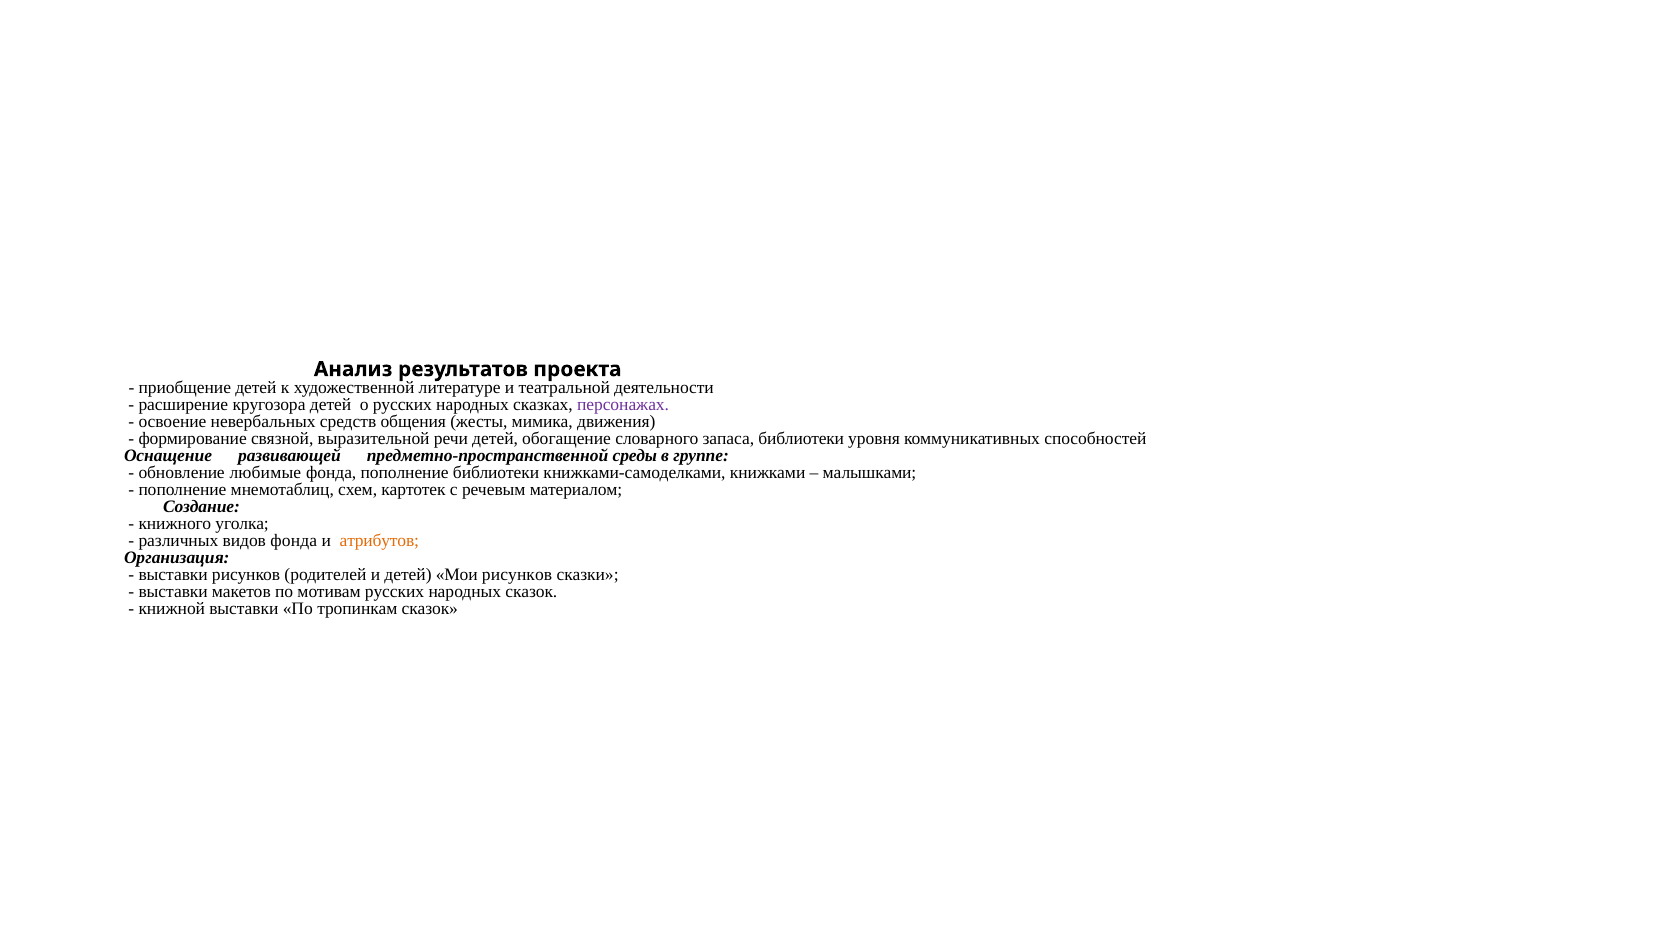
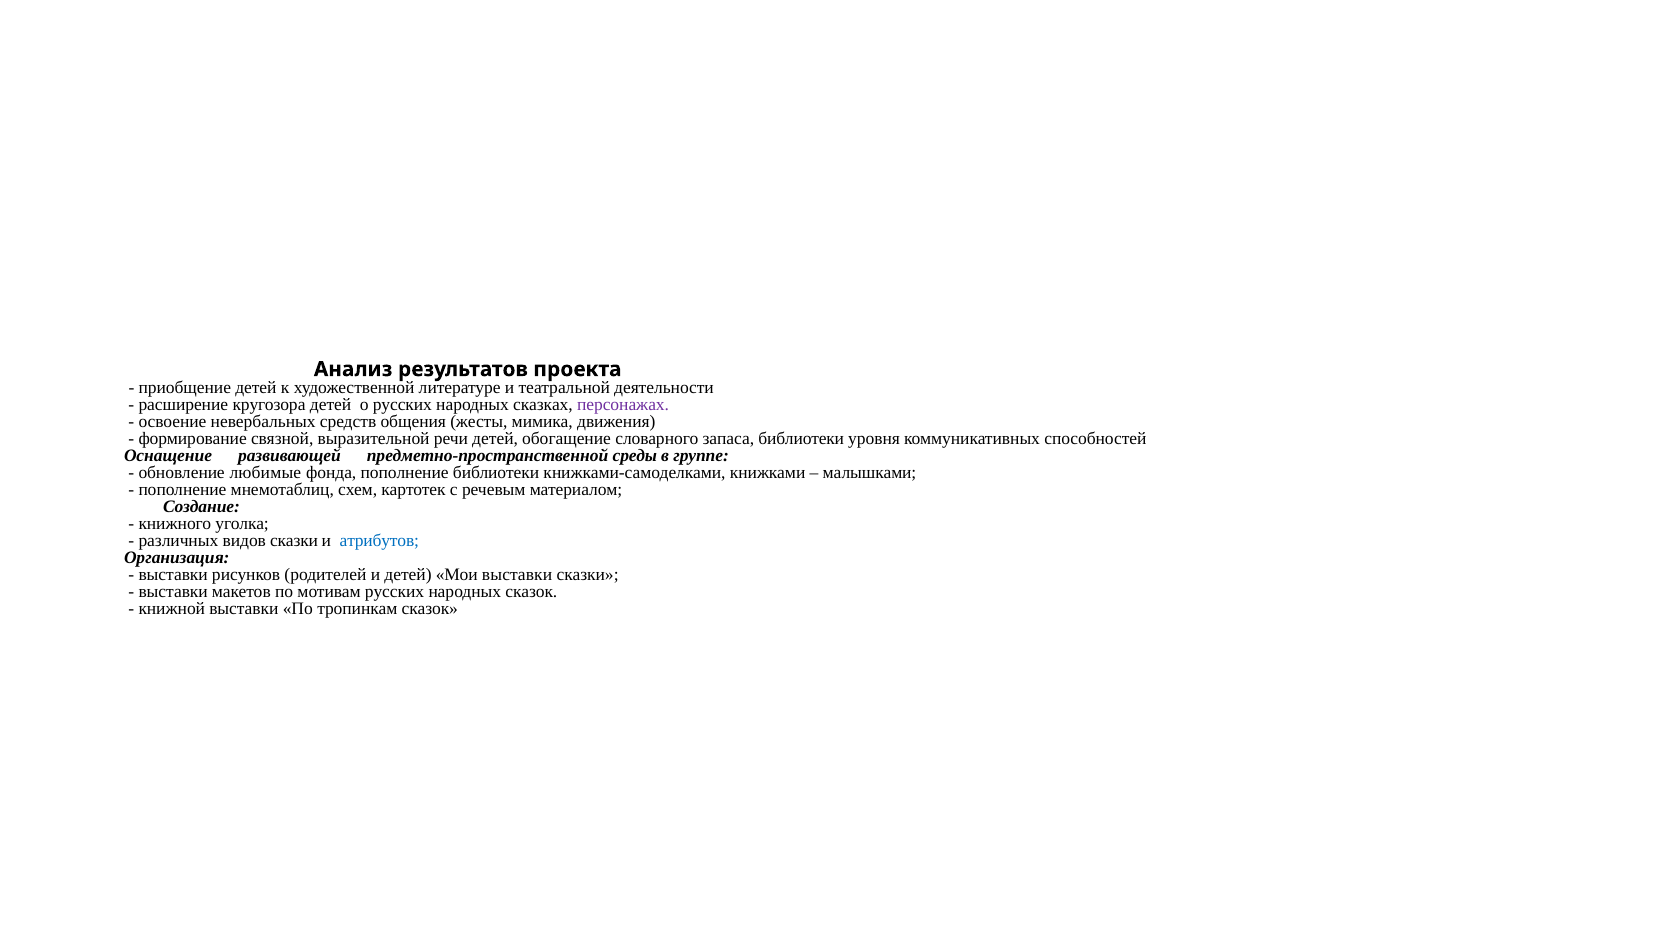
видов фонда: фонда -> сказки
атрибутов colour: orange -> blue
Мои рисунков: рисунков -> выставки
